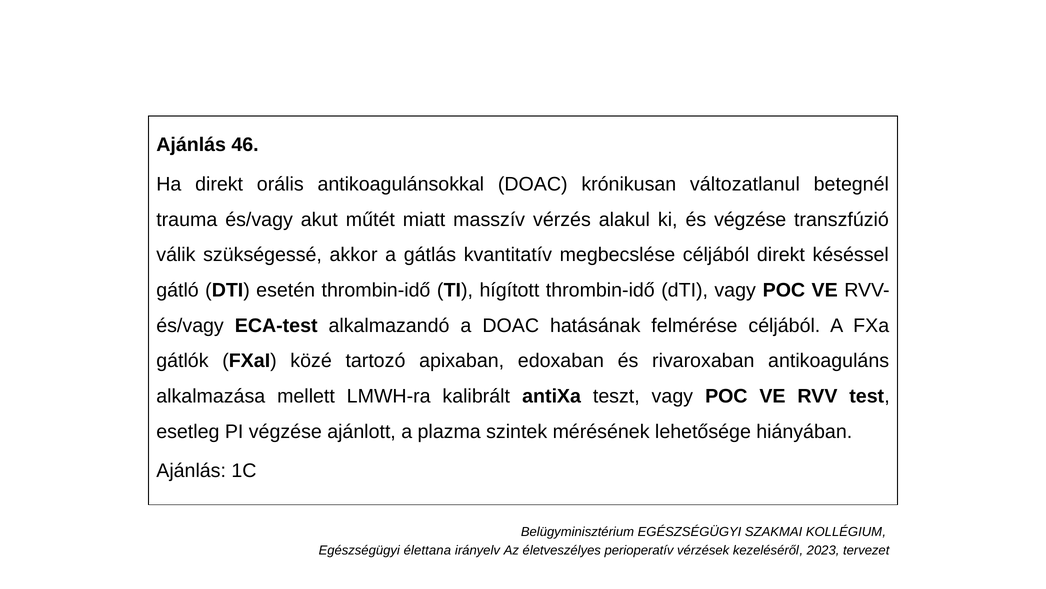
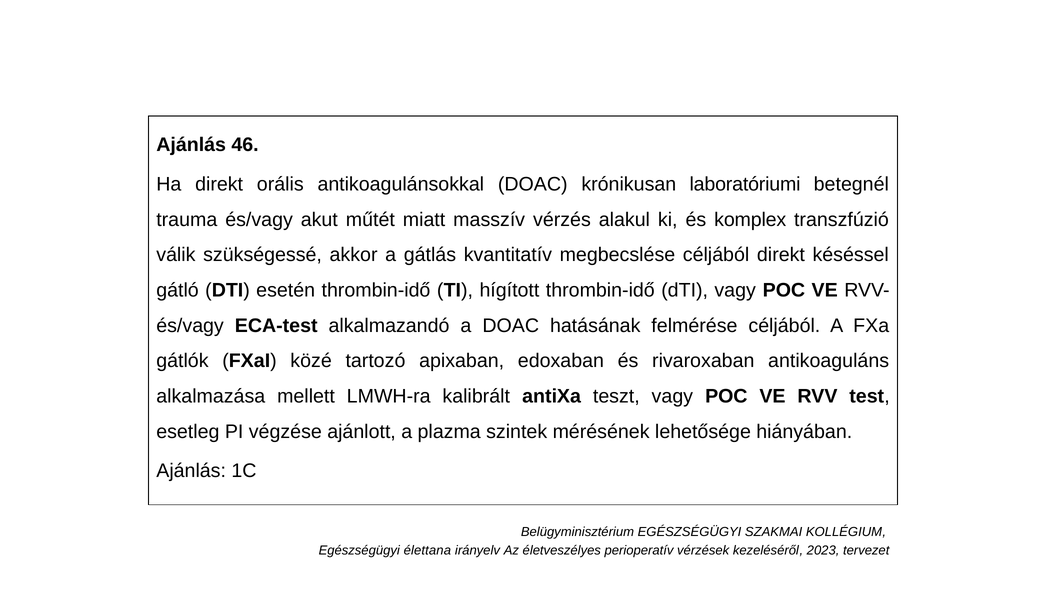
változatlanul: változatlanul -> laboratóriumi
és végzése: végzése -> komplex
